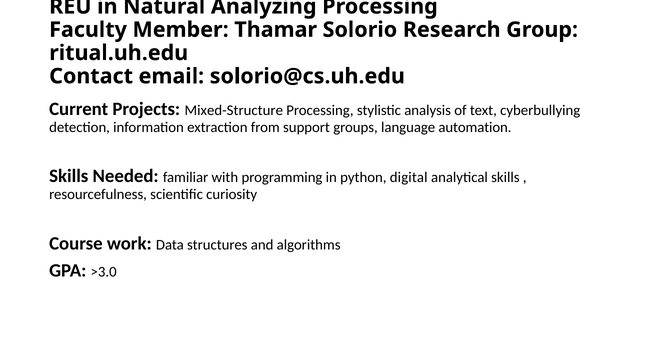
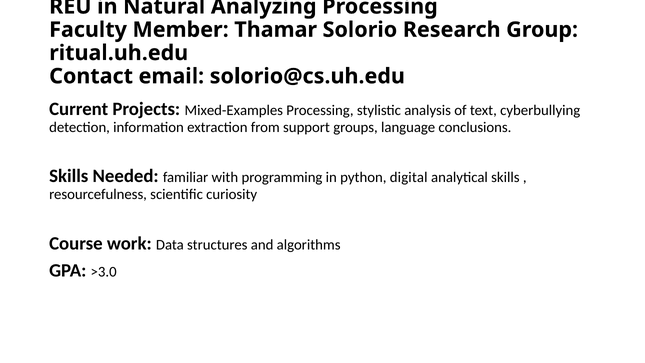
Mixed-Structure: Mixed-Structure -> Mixed-Examples
automation: automation -> conclusions
